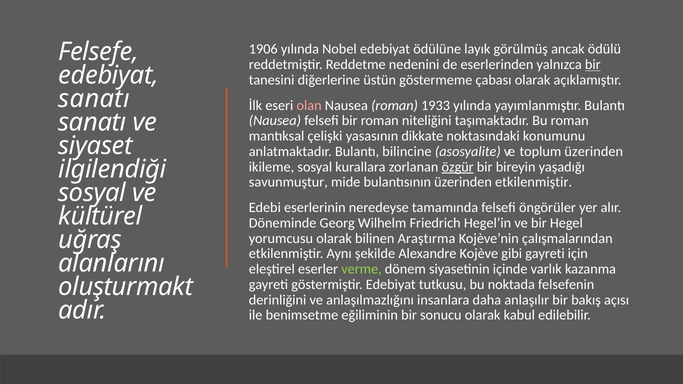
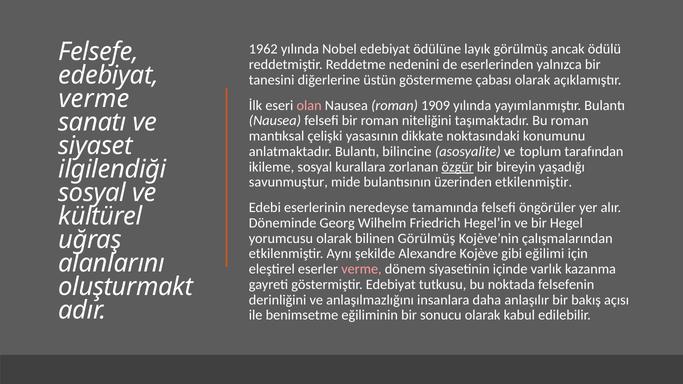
1906: 1906 -> 1962
bir at (593, 65) underline: present -> none
sanatı at (94, 99): sanatı -> verme
1933: 1933 -> 1909
toplum üzerinden: üzerinden -> tarafından
bilinen Araştırma: Araştırma -> Görülmüş
gibi gayreti: gayreti -> eğilimi
verme at (361, 269) colour: light green -> pink
